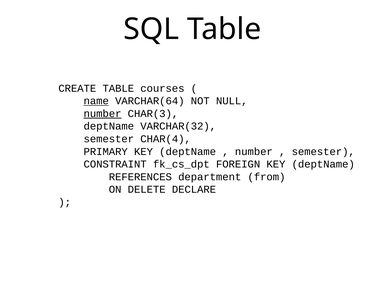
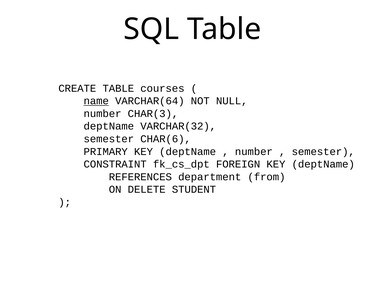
number at (103, 114) underline: present -> none
CHAR(4: CHAR(4 -> CHAR(6
DECLARE: DECLARE -> STUDENT
